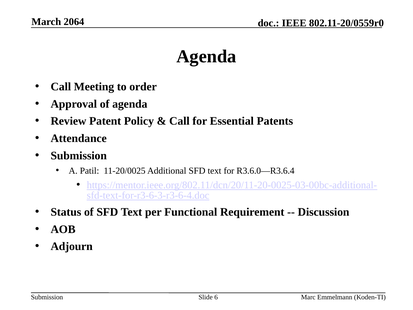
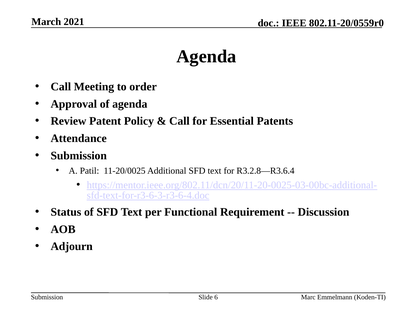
2064: 2064 -> 2021
R3.6.0—R3.6.4: R3.6.0—R3.6.4 -> R3.2.8—R3.6.4
